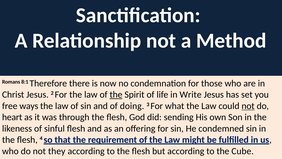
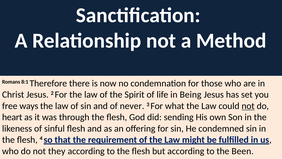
the at (116, 94) underline: present -> none
Write: Write -> Being
doing: doing -> never
Cube: Cube -> Been
